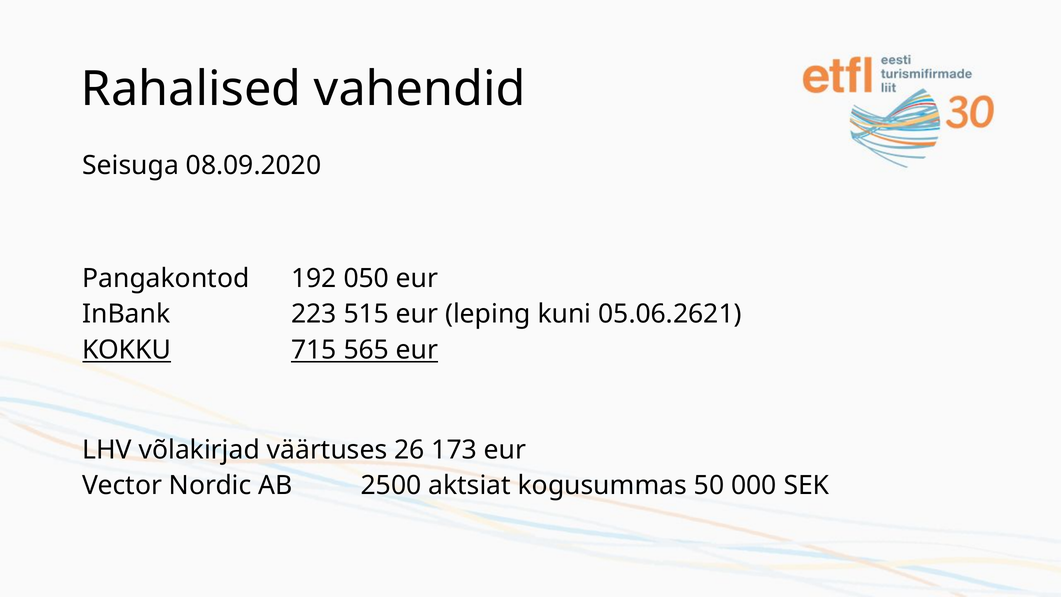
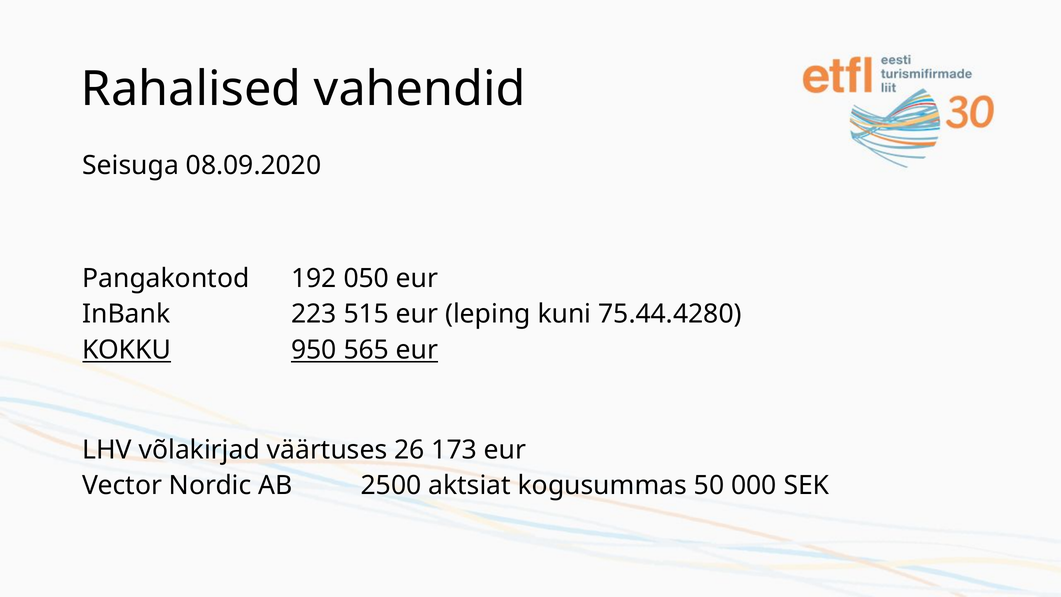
05.06.2621: 05.06.2621 -> 75.44.4280
715: 715 -> 950
